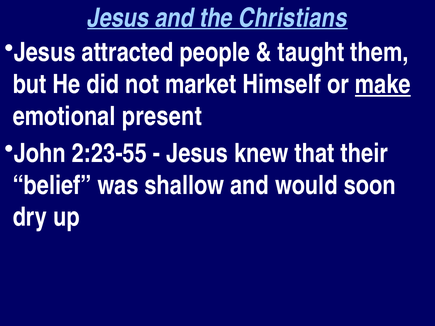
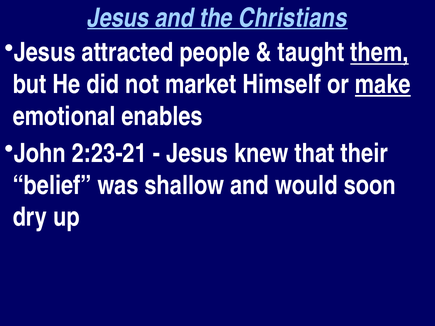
them underline: none -> present
present: present -> enables
2:23-55: 2:23-55 -> 2:23-21
